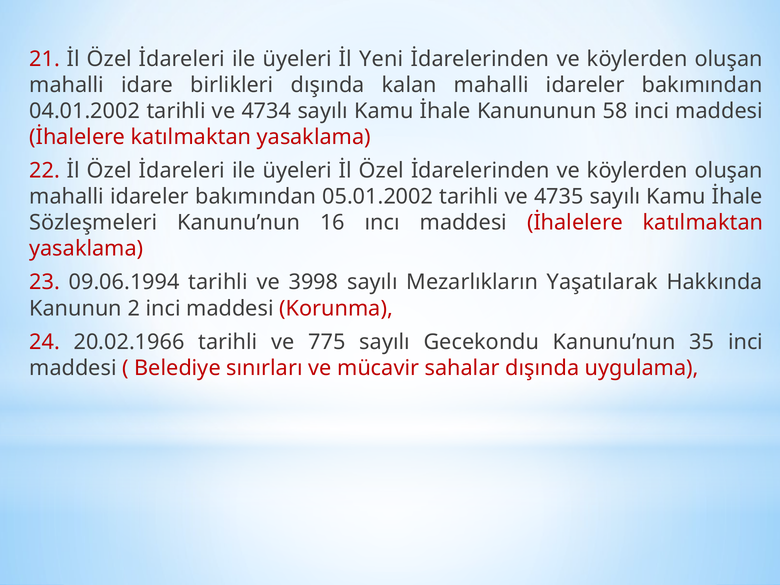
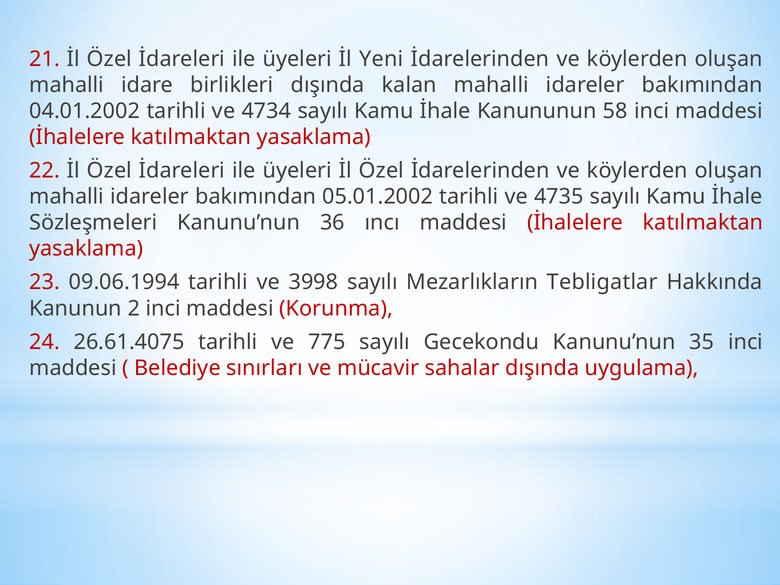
16: 16 -> 36
Yaşatılarak: Yaşatılarak -> Tebligatlar
20.02.1966: 20.02.1966 -> 26.61.4075
